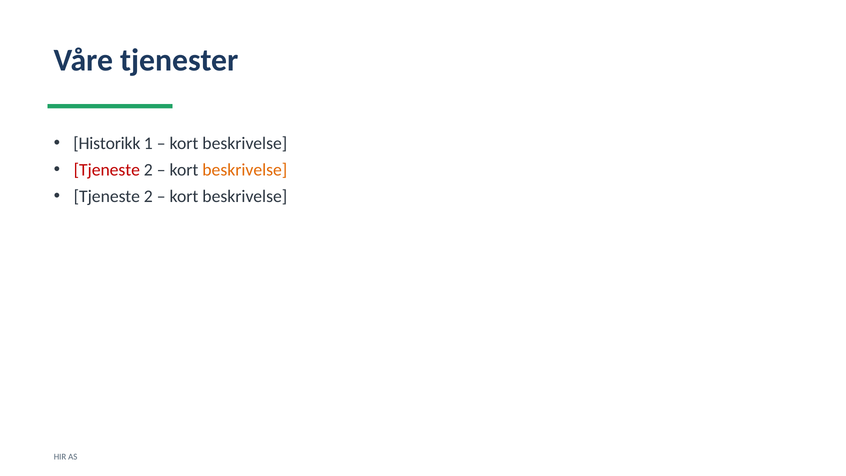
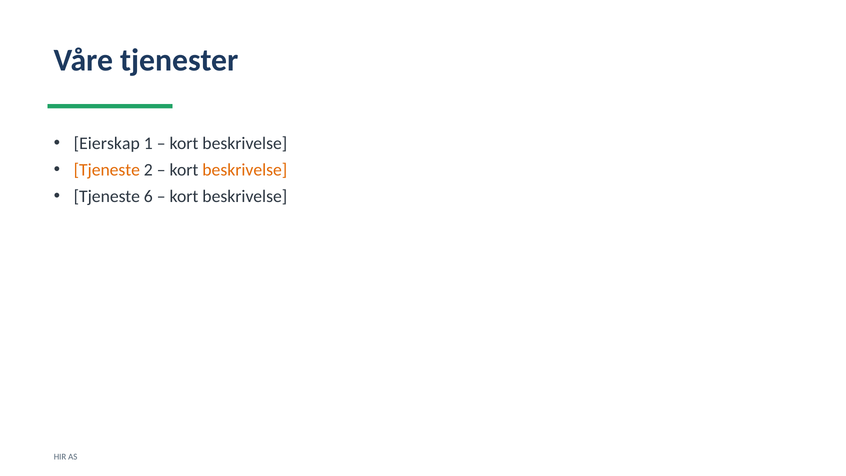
Historikk: Historikk -> Eierskap
Tjeneste at (107, 170) colour: red -> orange
2 at (148, 196): 2 -> 6
